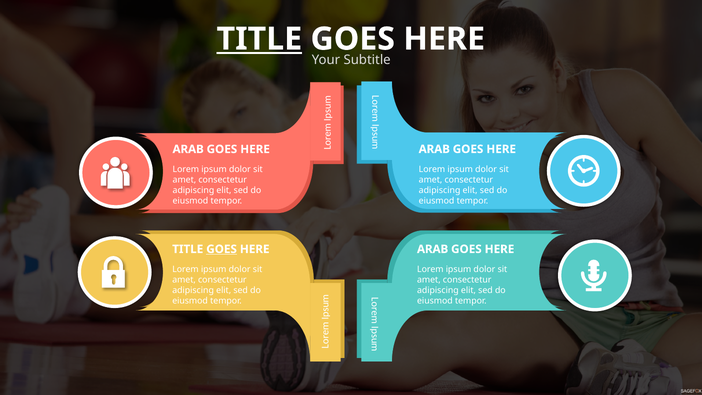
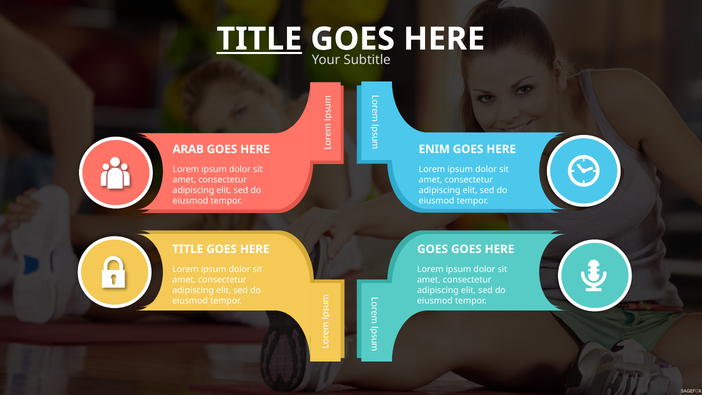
ARAB at (434, 149): ARAB -> ENIM
GOES at (222, 249) underline: present -> none
ARAB at (433, 249): ARAB -> GOES
